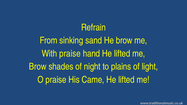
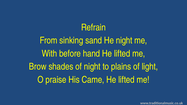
He brow: brow -> night
With praise: praise -> before
